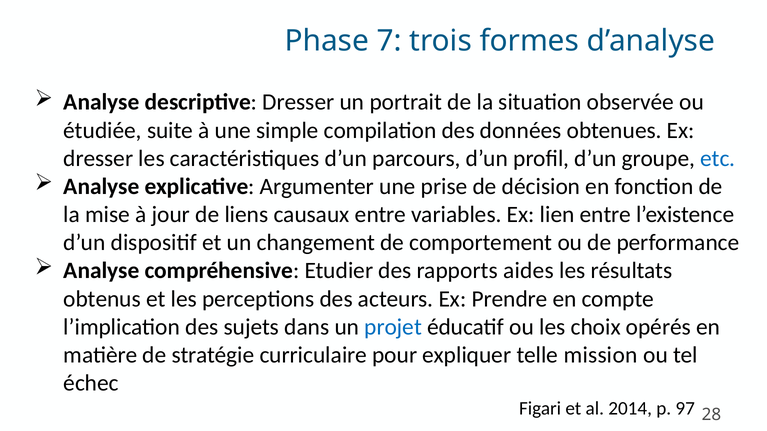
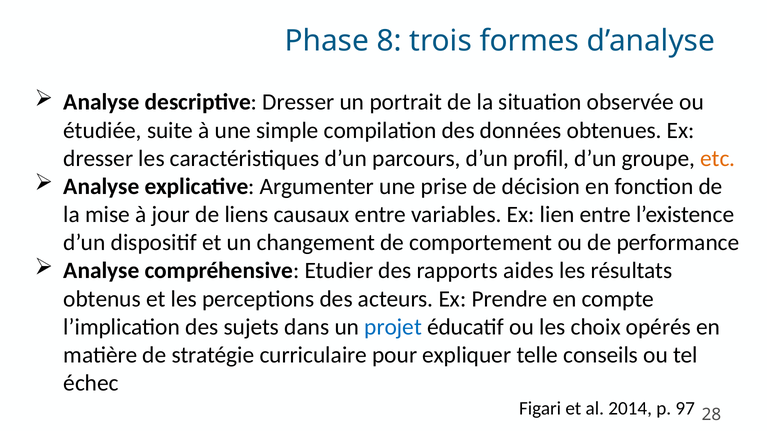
7: 7 -> 8
etc colour: blue -> orange
mission: mission -> conseils
